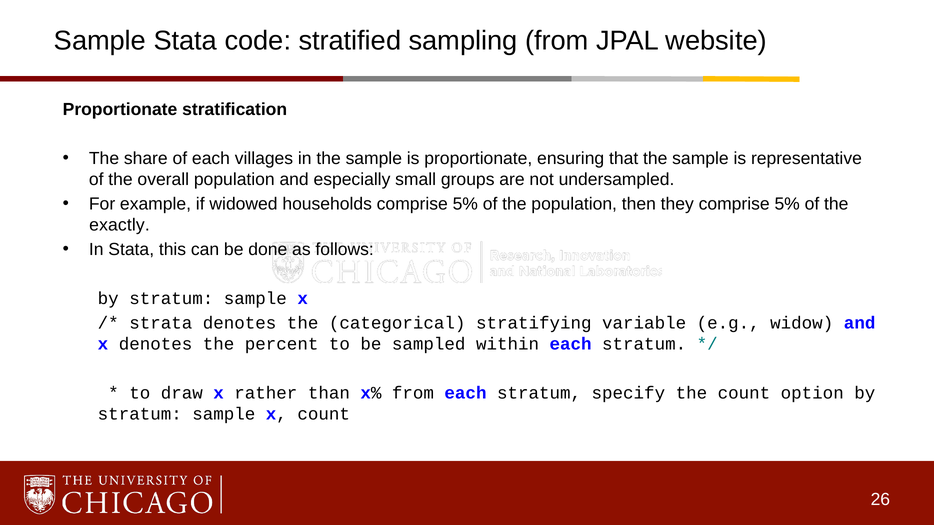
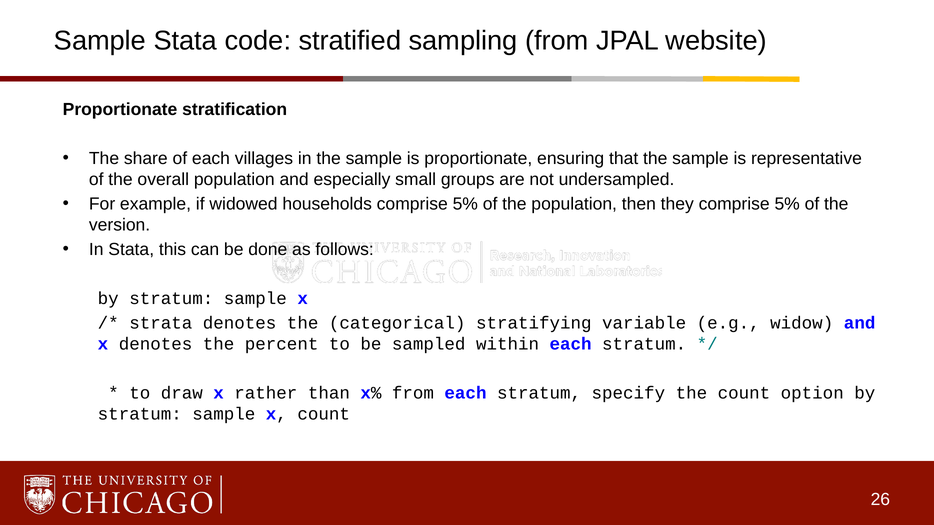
exactly: exactly -> version
